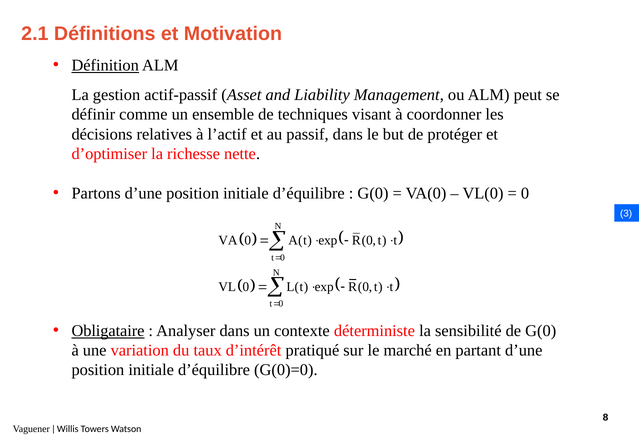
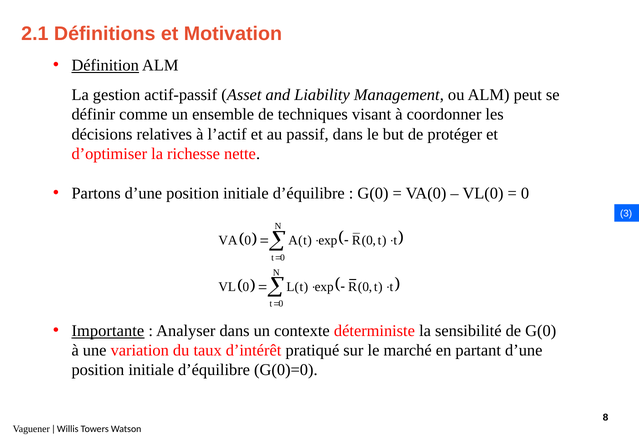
Obligataire: Obligataire -> Importante
